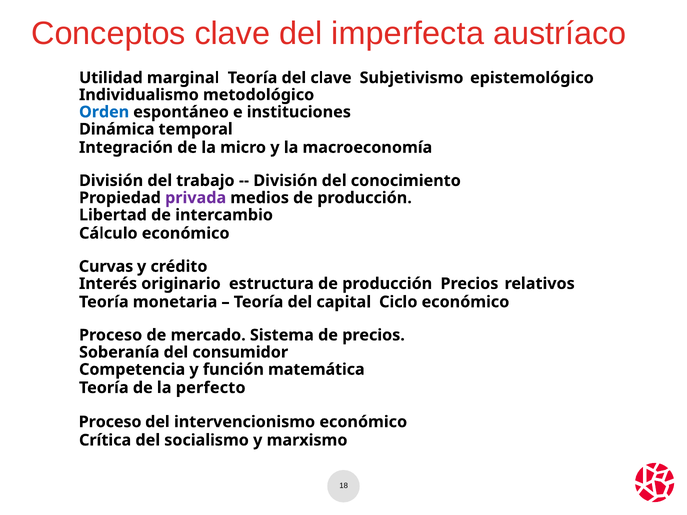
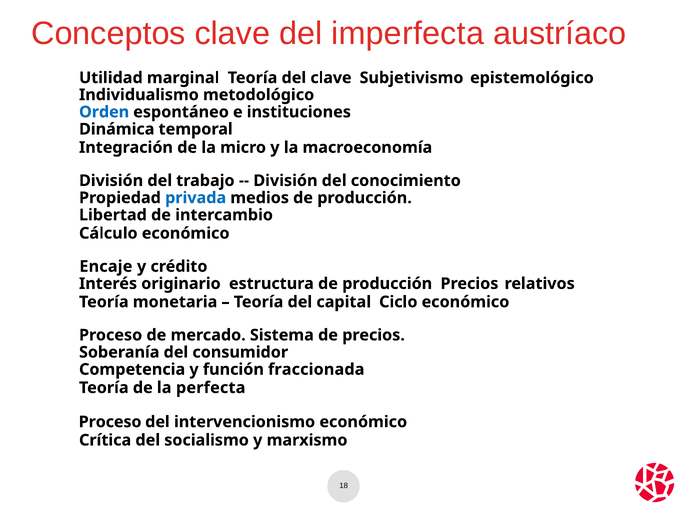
privada colour: purple -> blue
Curvas: Curvas -> Encaje
matemática: matemática -> fraccionada
perfecto: perfecto -> perfecta
